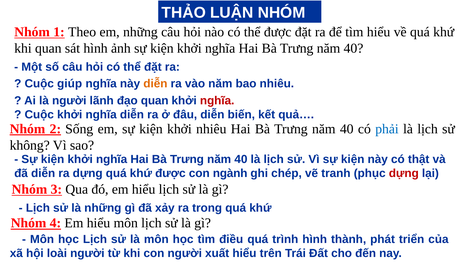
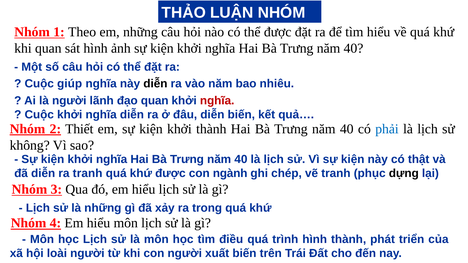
diễn at (155, 84) colour: orange -> black
Sống: Sống -> Thiết
khởi nhiêu: nhiêu -> thành
ra dựng: dựng -> tranh
dựng at (404, 173) colour: red -> black
xuất hiểu: hiểu -> biến
